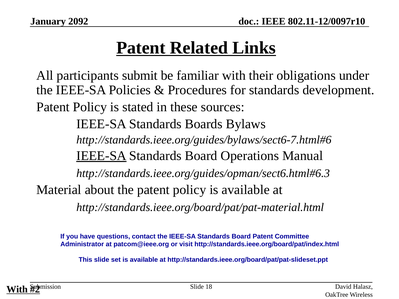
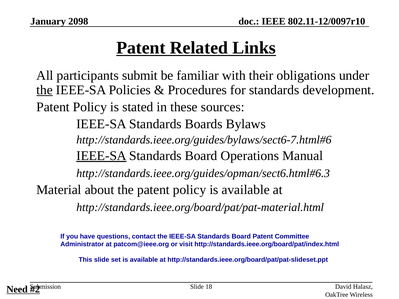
2092: 2092 -> 2098
the at (45, 90) underline: none -> present
With at (17, 290): With -> Need
